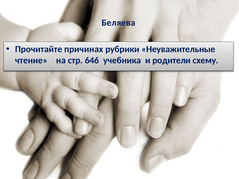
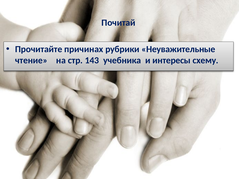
Беляева: Беляева -> Почитай
646: 646 -> 143
родители: родители -> интересы
